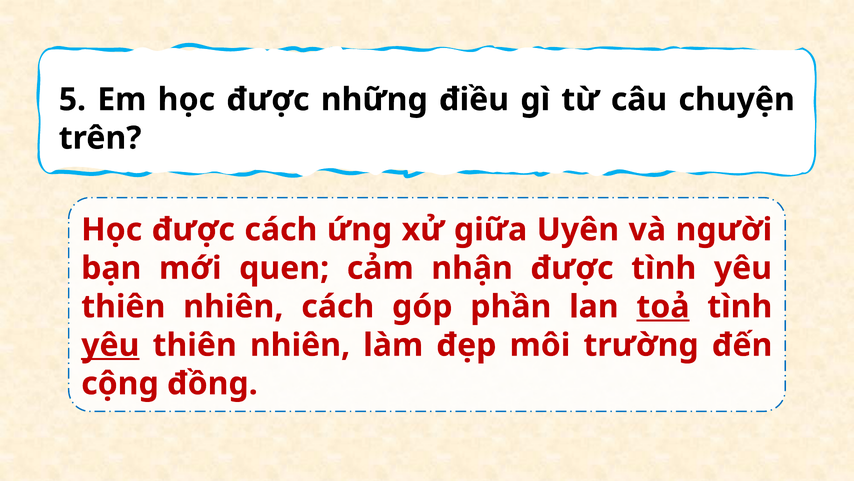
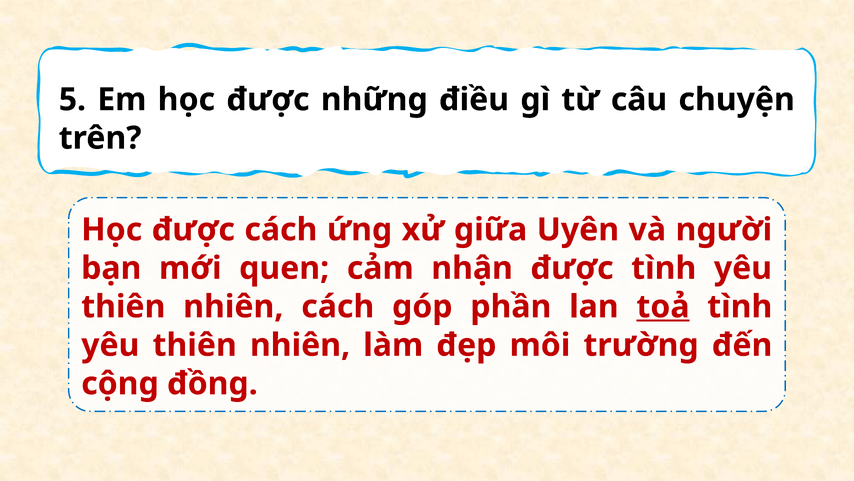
yêu at (110, 345) underline: present -> none
